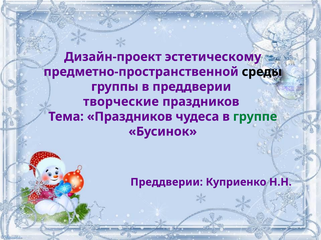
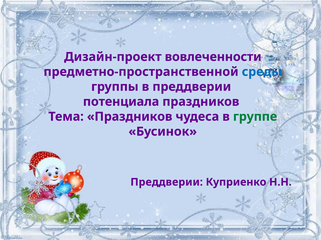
эстетическому: эстетическому -> вовлеченности
среды colour: black -> blue
творческие: творческие -> потенциала
